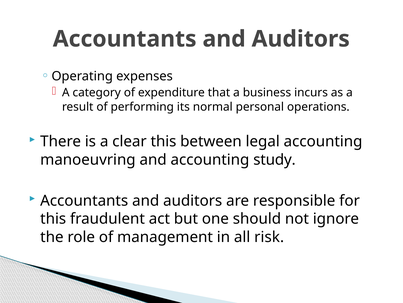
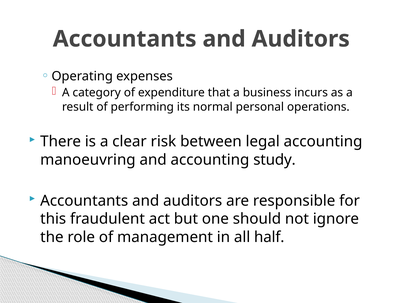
clear this: this -> risk
risk: risk -> half
